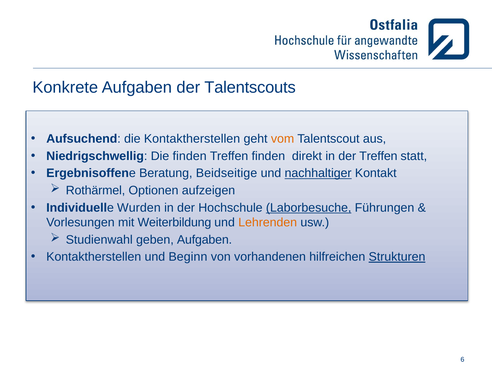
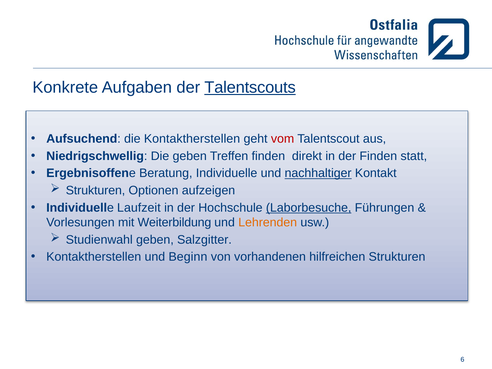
Talentscouts underline: none -> present
vom colour: orange -> red
Die finden: finden -> geben
der Treffen: Treffen -> Finden
Beratung Beidseitige: Beidseitige -> Individuelle
Rothärmel at (96, 190): Rothärmel -> Strukturen
Wurden: Wurden -> Laufzeit
geben Aufgaben: Aufgaben -> Salzgitter
Strukturen at (397, 257) underline: present -> none
